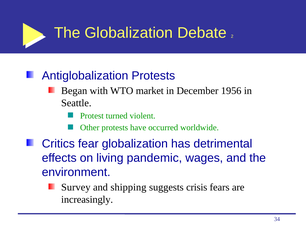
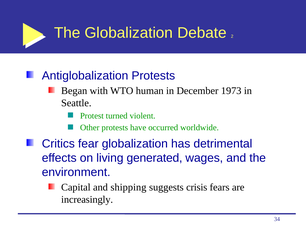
market: market -> human
1956: 1956 -> 1973
pandemic: pandemic -> generated
Survey: Survey -> Capital
